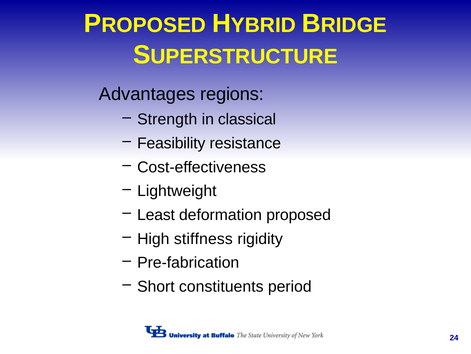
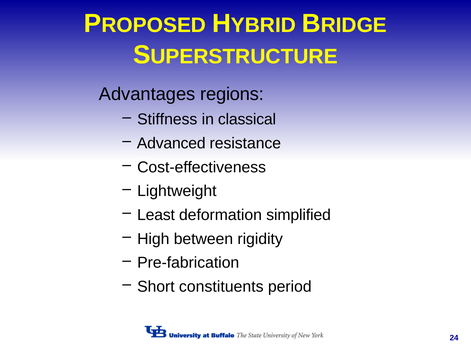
Strength: Strength -> Stiffness
Feasibility: Feasibility -> Advanced
proposed: proposed -> simplified
stiffness: stiffness -> between
